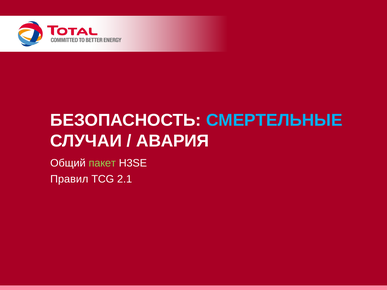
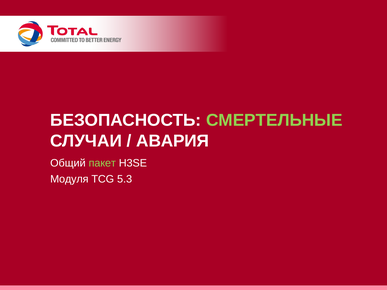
СМЕРТЕЛЬНЫЕ colour: light blue -> light green
Правил: Правил -> Модуля
2.1: 2.1 -> 5.3
